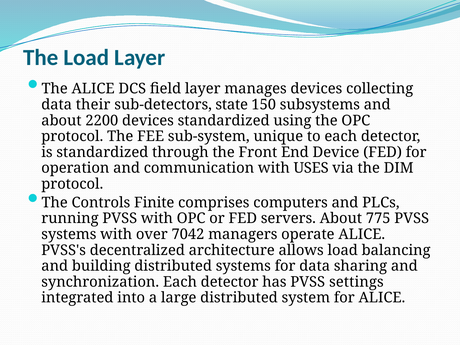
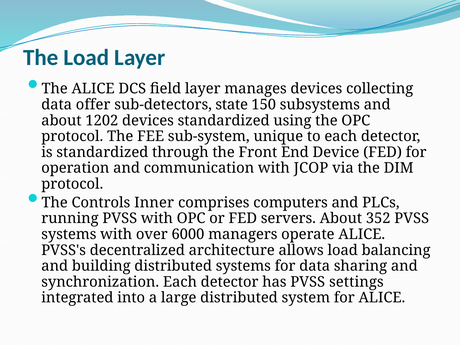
their: their -> offer
2200: 2200 -> 1202
USES: USES -> JCOP
Finite: Finite -> Inner
775: 775 -> 352
7042: 7042 -> 6000
